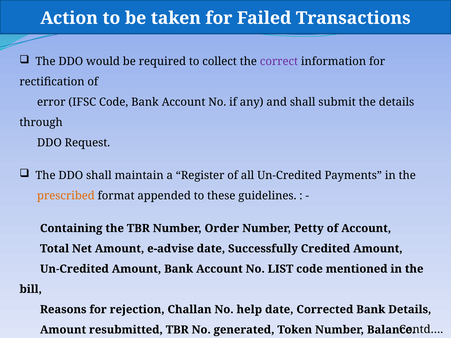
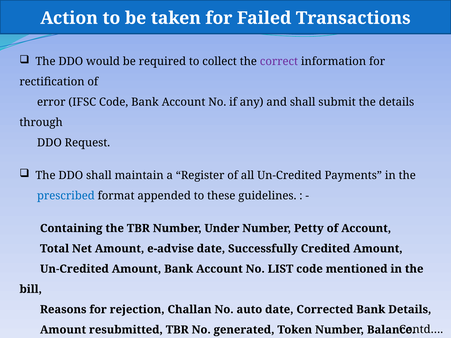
prescribed colour: orange -> blue
Order: Order -> Under
help: help -> auto
